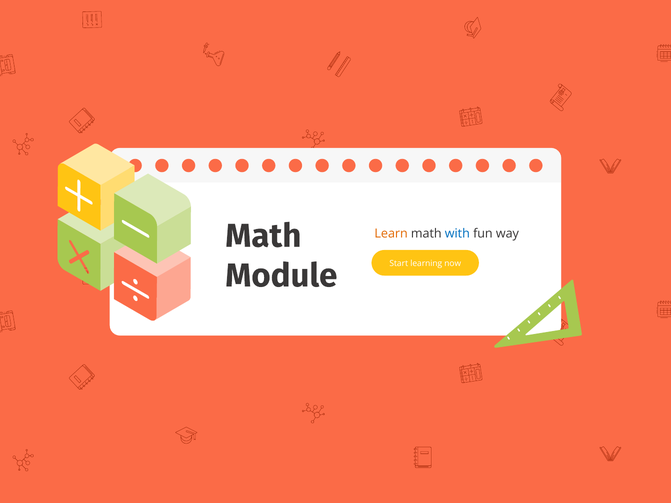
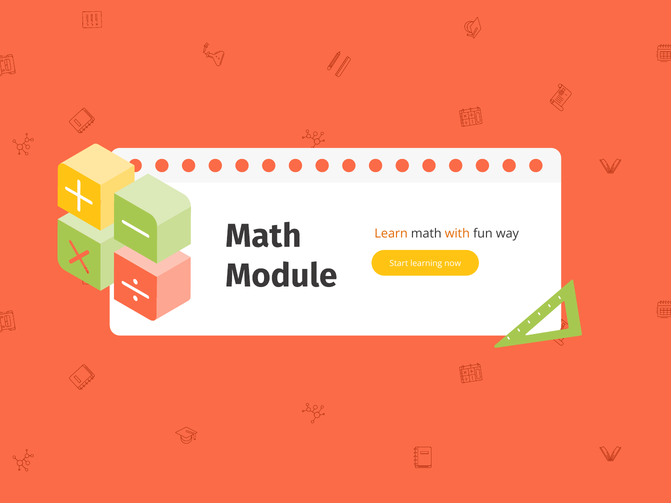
with colour: blue -> orange
